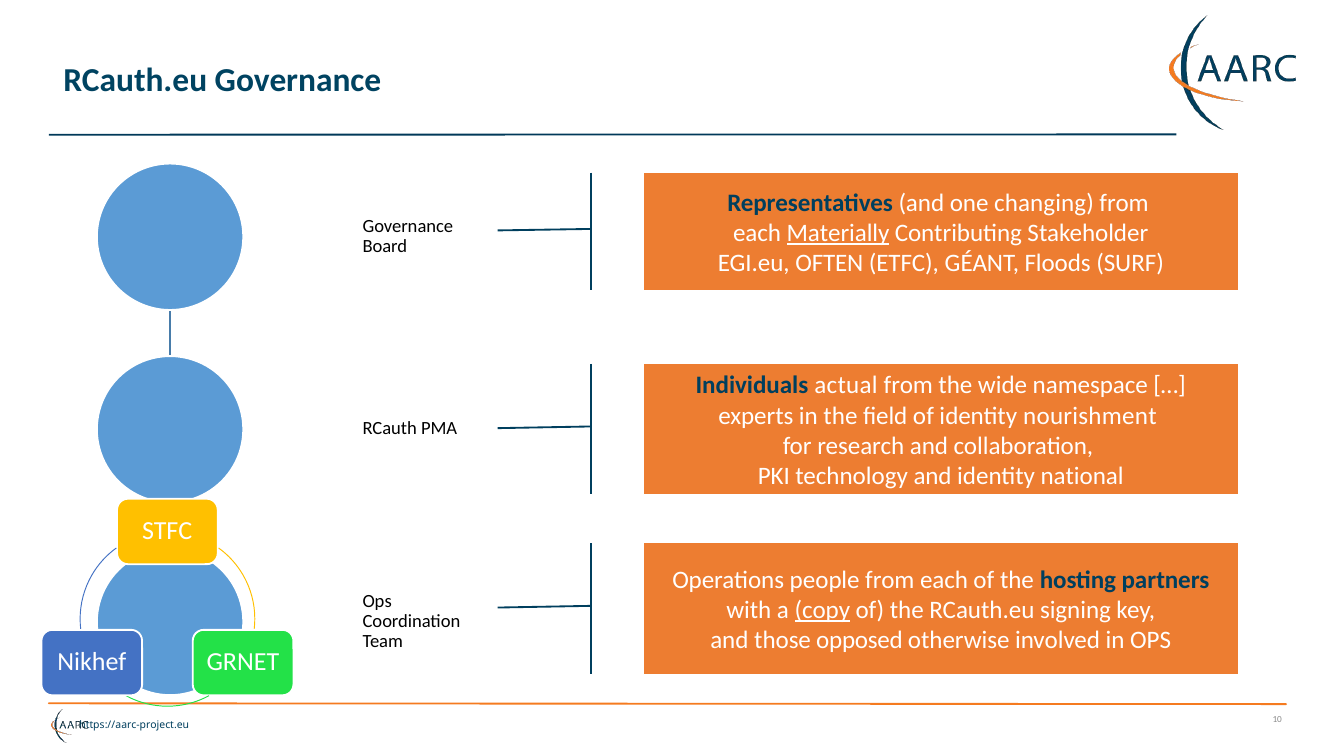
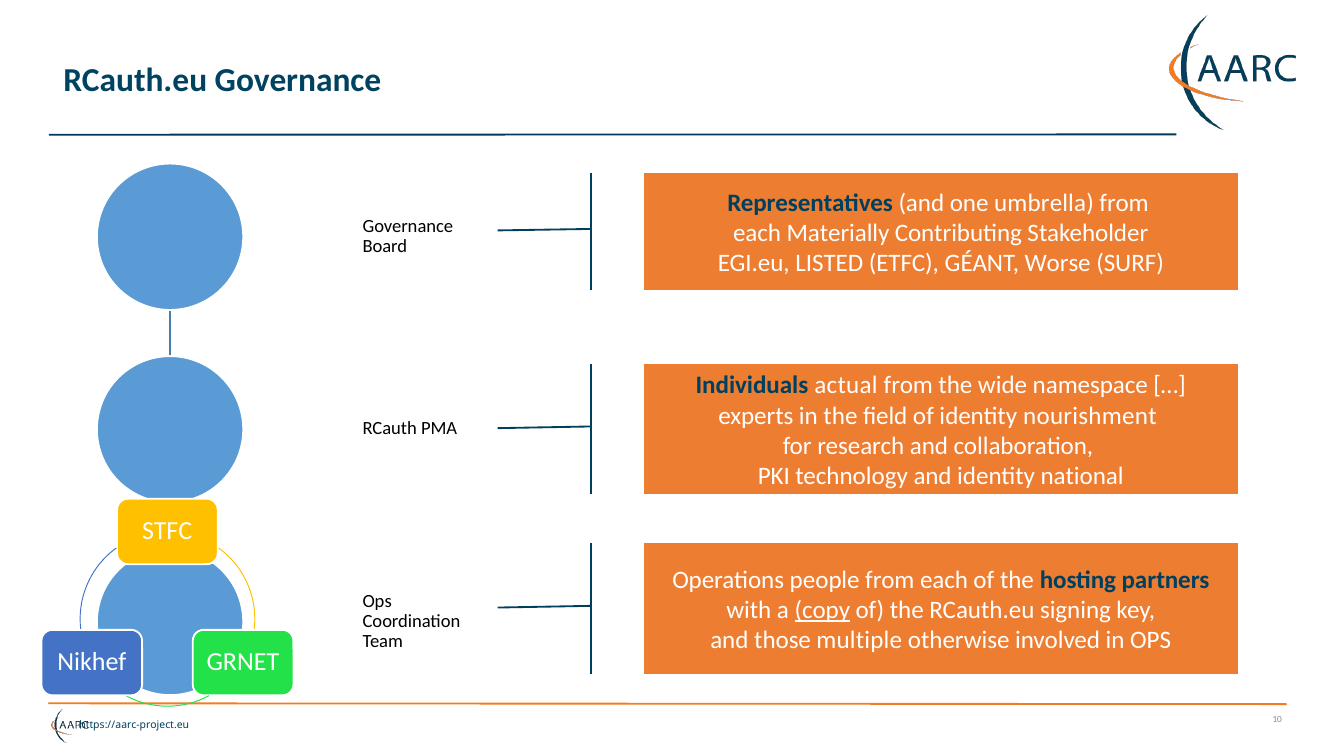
changing: changing -> umbrella
Materially underline: present -> none
OFTEN: OFTEN -> LISTED
Floods: Floods -> Worse
opposed: opposed -> multiple
